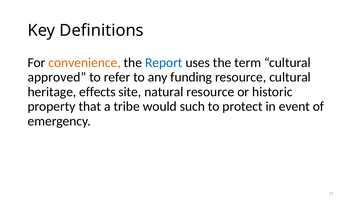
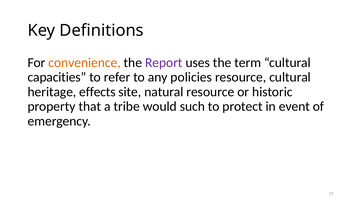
Report colour: blue -> purple
approved: approved -> capacities
funding: funding -> policies
